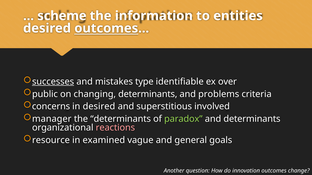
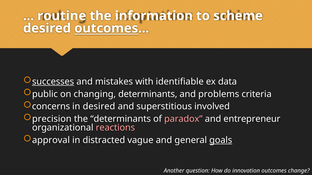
scheme: scheme -> routine
entities: entities -> scheme
type: type -> with
over: over -> data
manager: manager -> precision
paradox colour: light green -> pink
and determinants: determinants -> entrepreneur
resource: resource -> approval
examined: examined -> distracted
goals underline: none -> present
